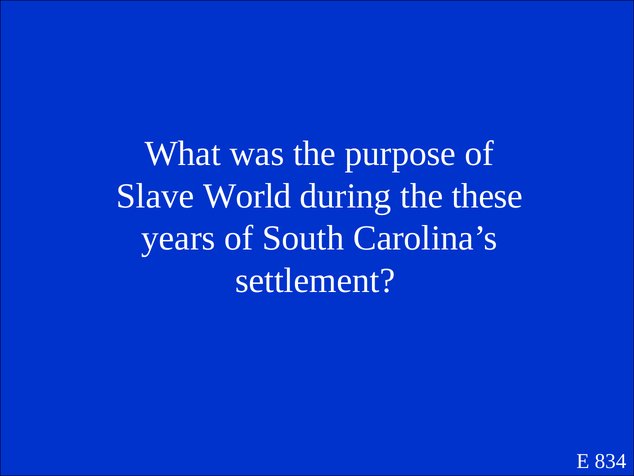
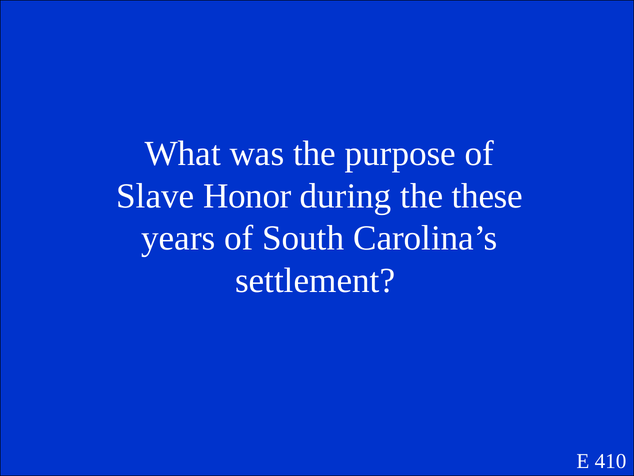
World: World -> Honor
834: 834 -> 410
